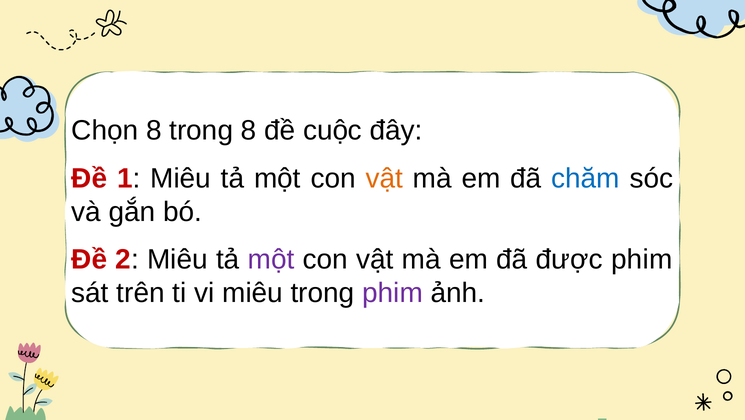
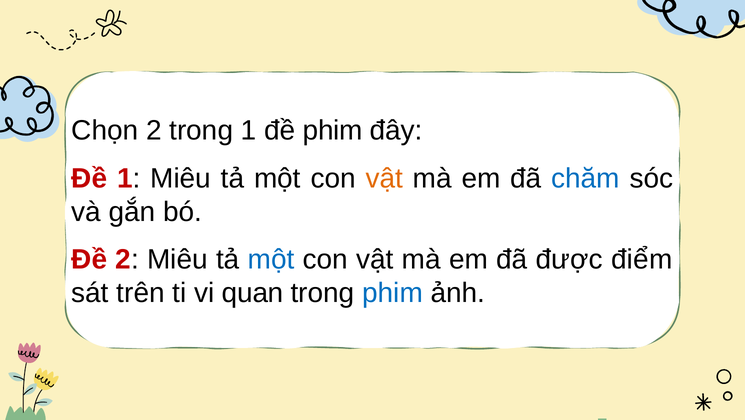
Chọn 8: 8 -> 2
trong 8: 8 -> 1
đề cuộc: cuộc -> phim
một at (271, 260) colour: purple -> blue
được phim: phim -> điểm
vi miêu: miêu -> quan
phim at (393, 293) colour: purple -> blue
